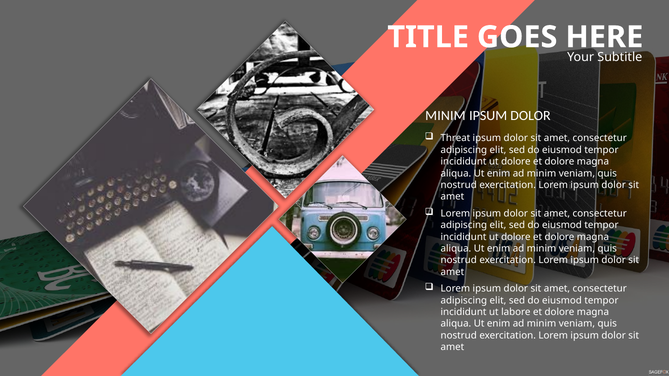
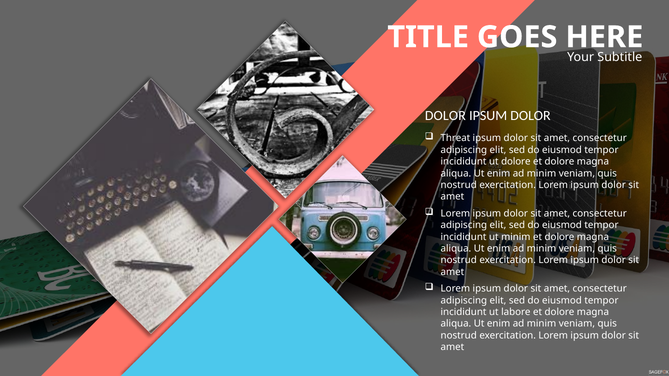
MINIM at (445, 116): MINIM -> DOLOR
dolore at (516, 237): dolore -> minim
